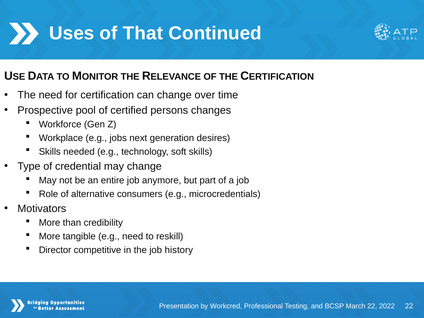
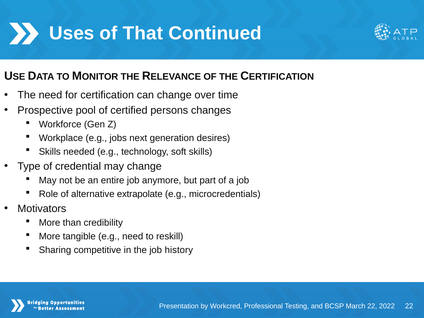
consumers: consumers -> extrapolate
Director: Director -> Sharing
